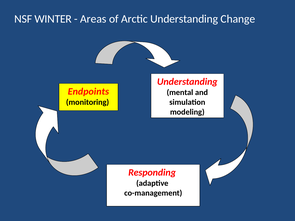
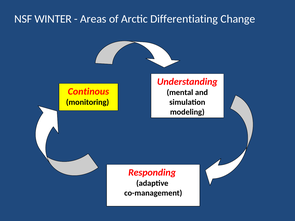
Arctic Understanding: Understanding -> Differentiating
Endpoints: Endpoints -> Continous
